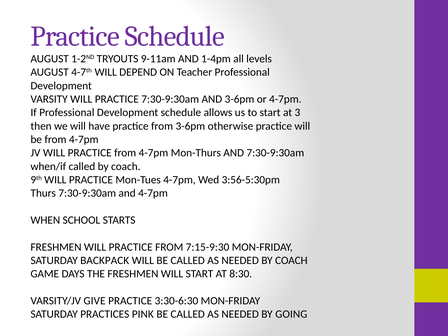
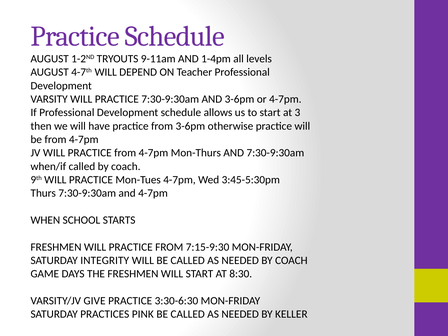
3:56-5:30pm: 3:56-5:30pm -> 3:45-5:30pm
BACKPACK: BACKPACK -> INTEGRITY
GOING: GOING -> KELLER
